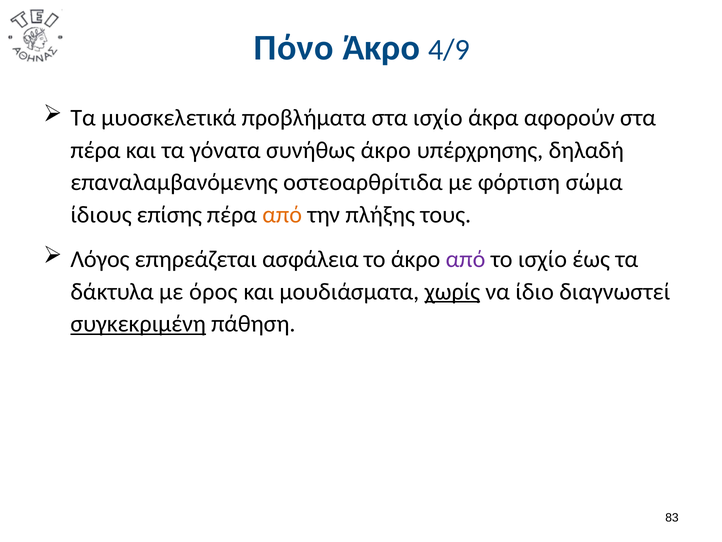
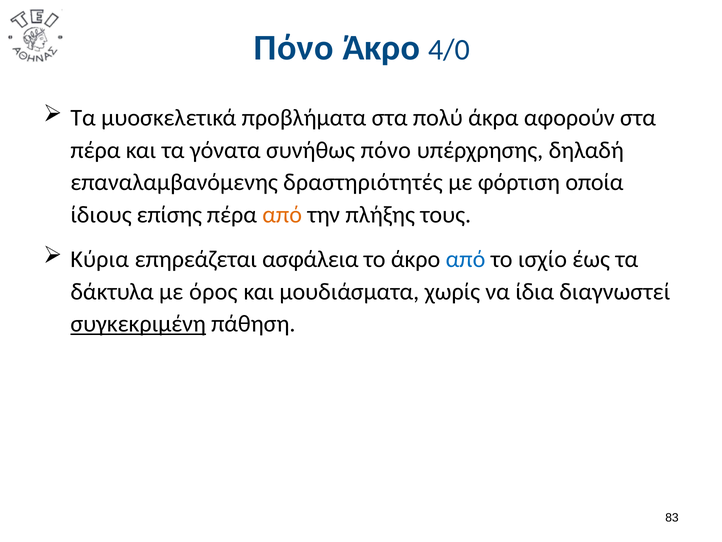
4/9: 4/9 -> 4/0
στα ισχίο: ισχίο -> πολύ
συνήθως άκρο: άκρο -> πόνο
οστεοαρθρίτιδα: οστεοαρθρίτιδα -> δραστηριότητές
σώμα: σώμα -> οποία
Λόγος: Λόγος -> Κύρια
από at (465, 259) colour: purple -> blue
χωρίς underline: present -> none
ίδιο: ίδιο -> ίδια
